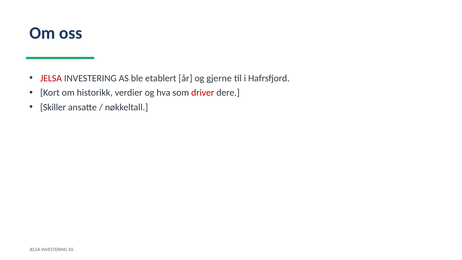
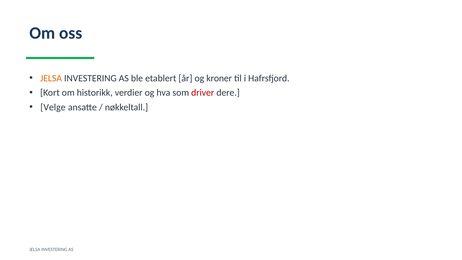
JELSA at (51, 78) colour: red -> orange
gjerne: gjerne -> kroner
Skiller: Skiller -> Velge
